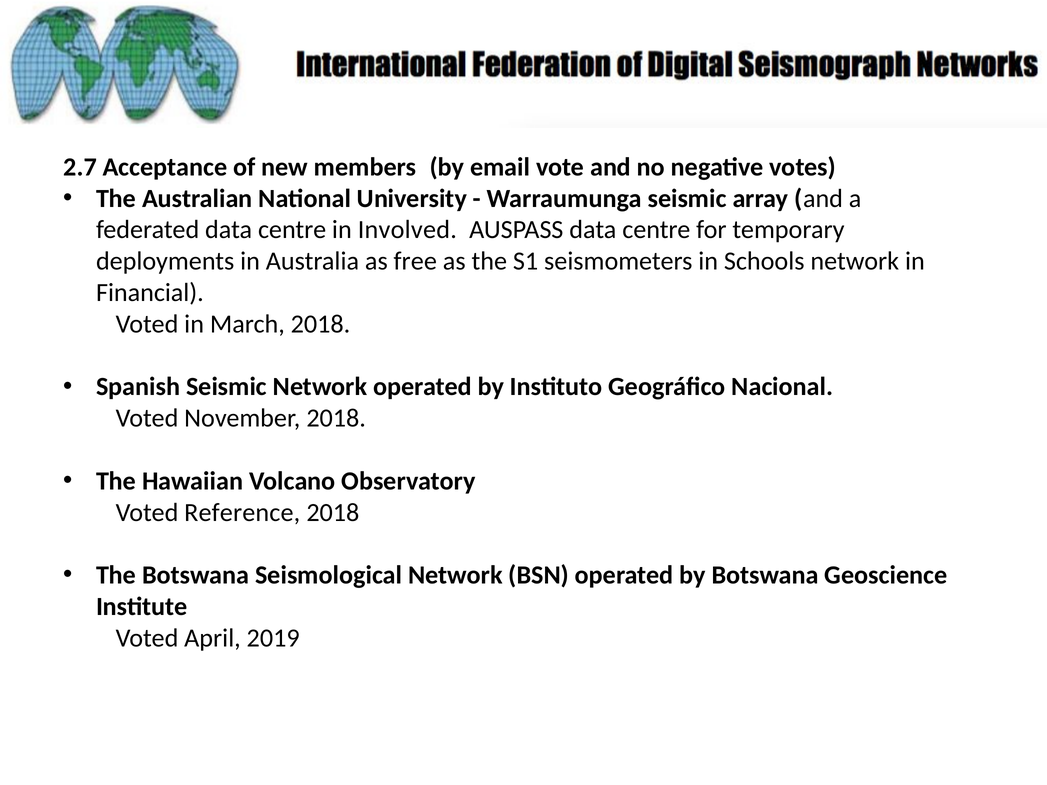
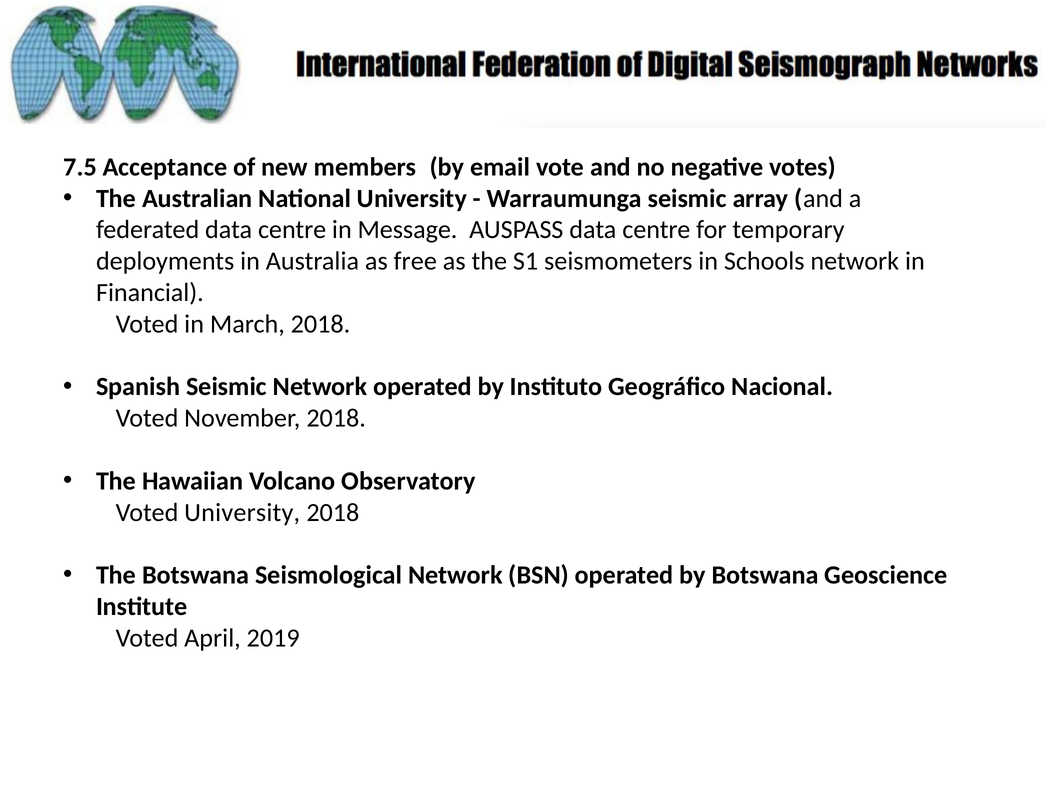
2.7: 2.7 -> 7.5
Involved: Involved -> Message
Voted Reference: Reference -> University
